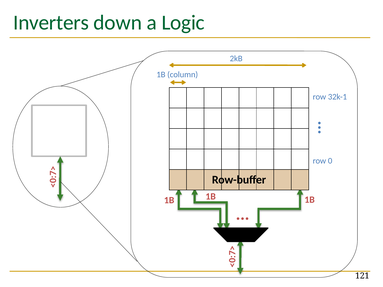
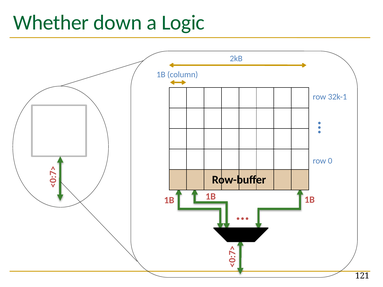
Inverters: Inverters -> Whether
